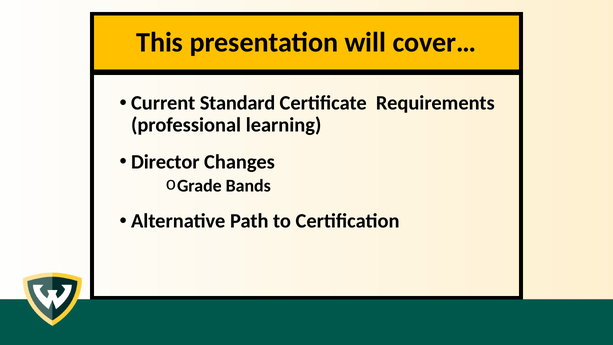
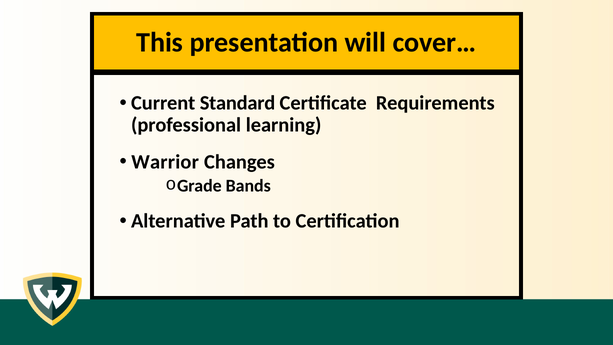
Director: Director -> Warrior
